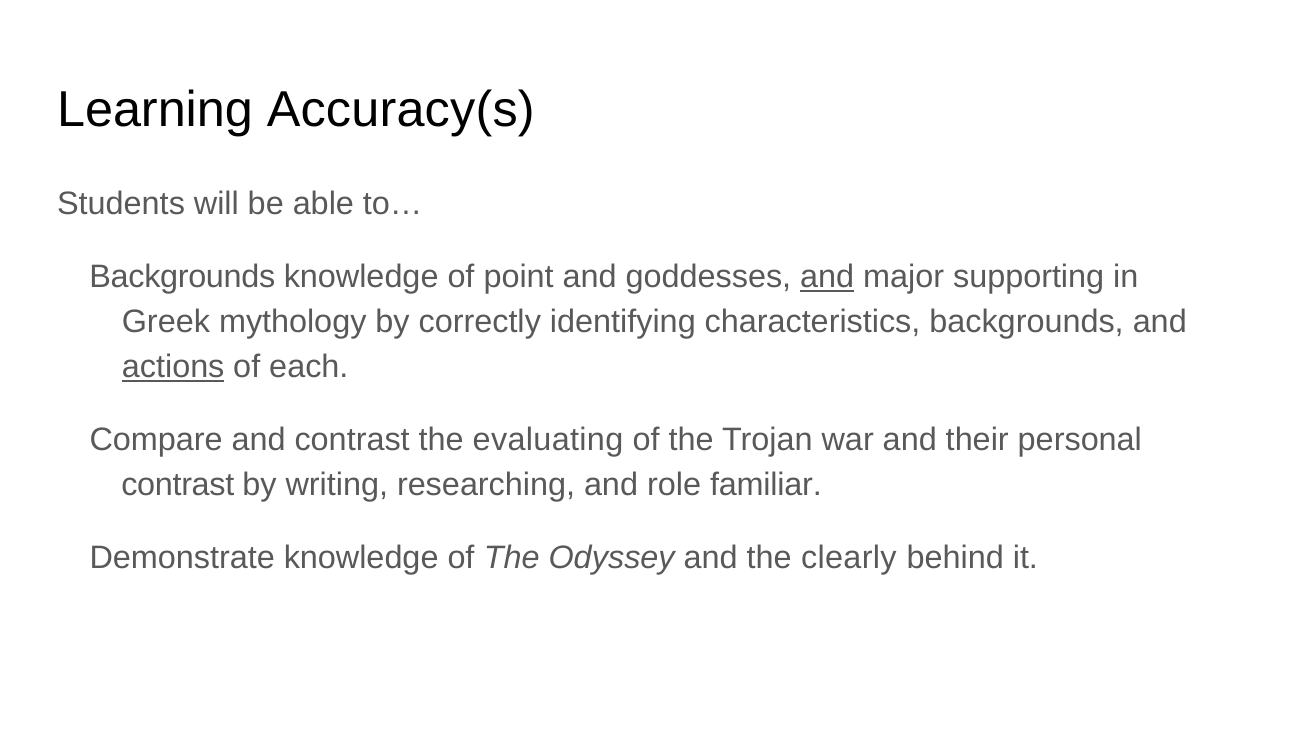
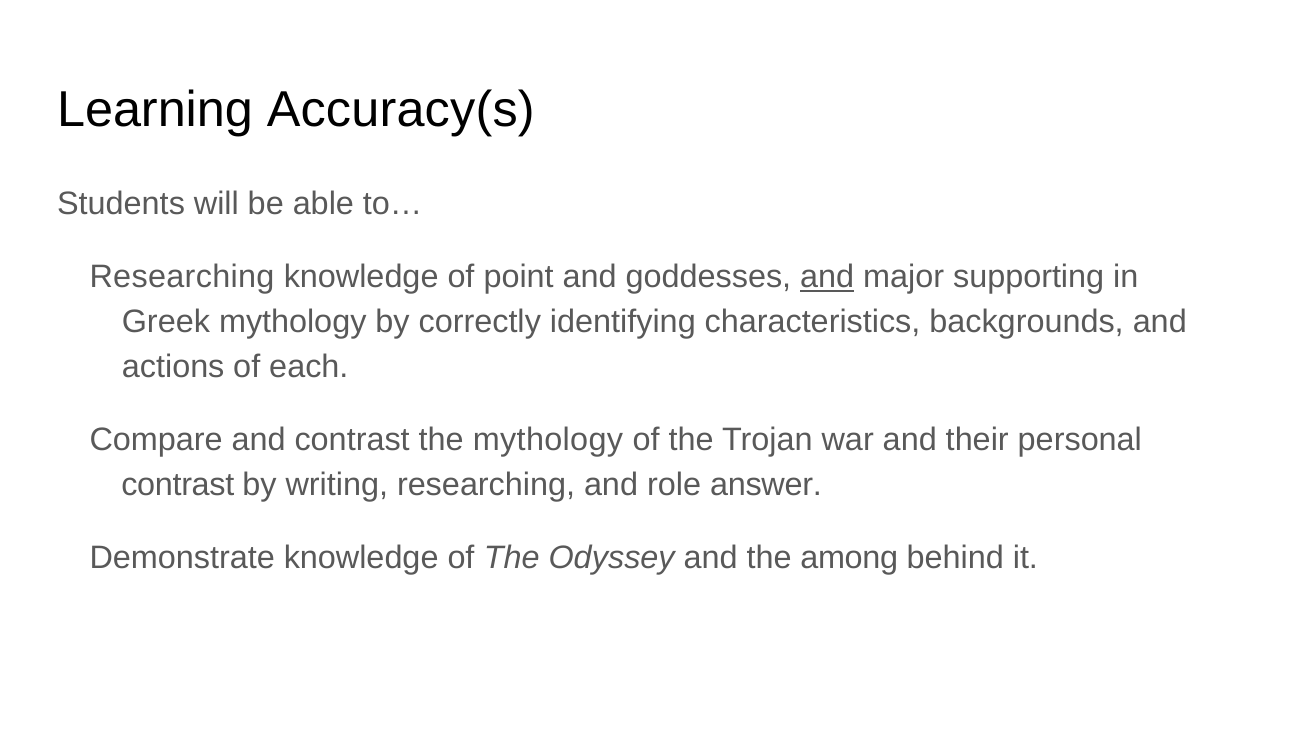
Backgrounds at (182, 277): Backgrounds -> Researching
actions underline: present -> none
the evaluating: evaluating -> mythology
familiar: familiar -> answer
clearly: clearly -> among
